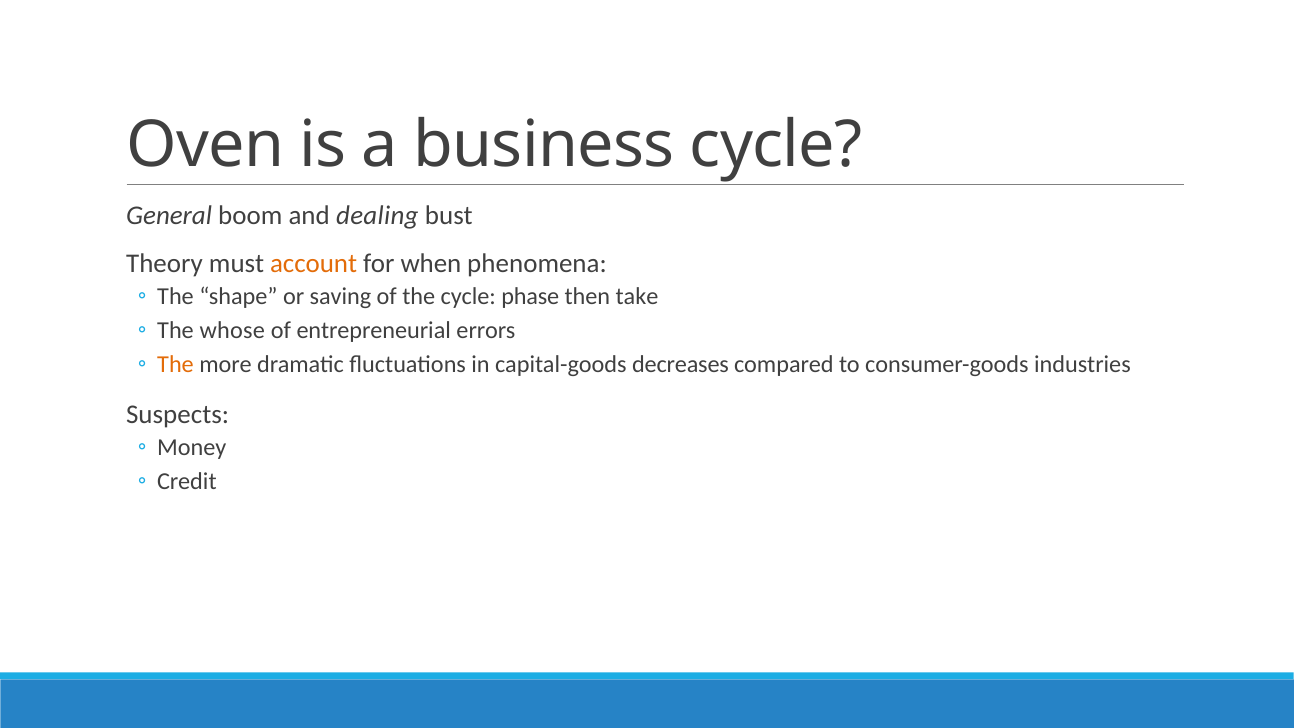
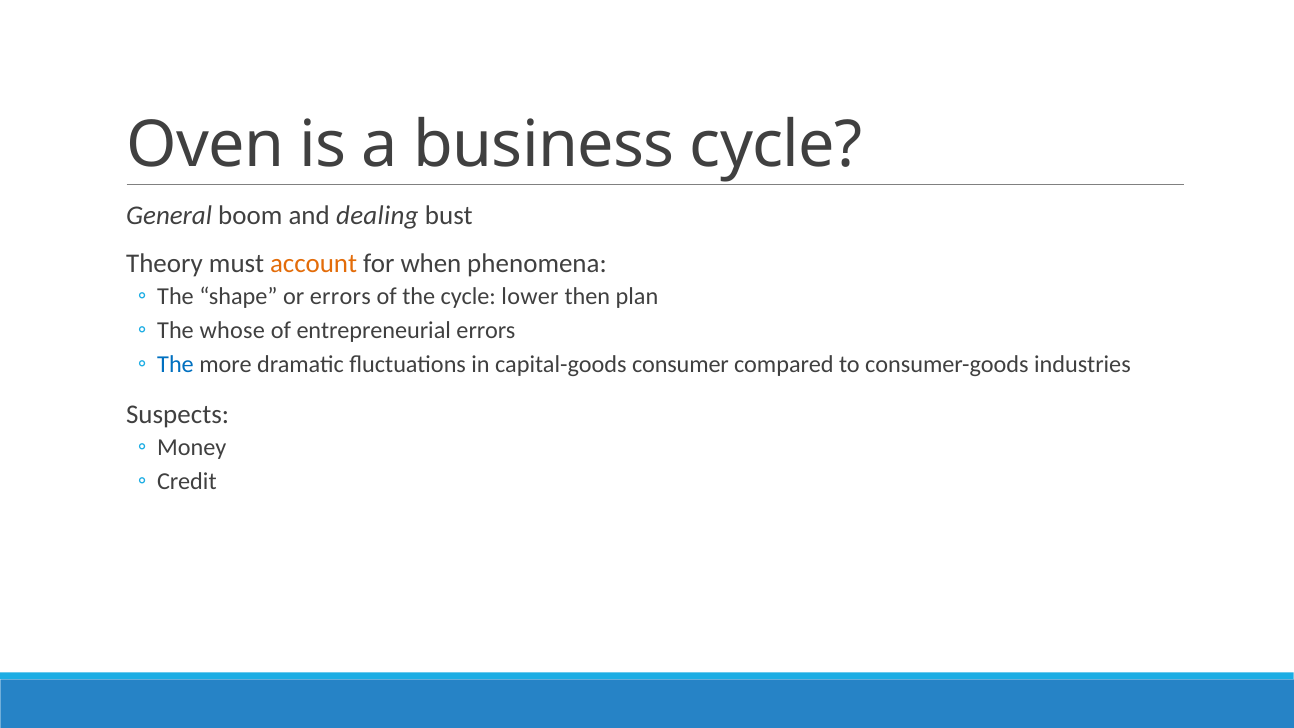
or saving: saving -> errors
phase: phase -> lower
take: take -> plan
The at (175, 365) colour: orange -> blue
decreases: decreases -> consumer
